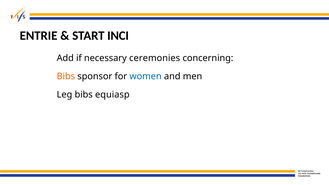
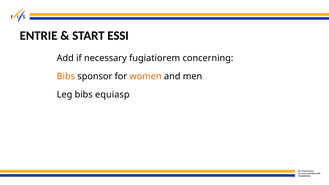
INCI: INCI -> ESSI
ceremonies: ceremonies -> fugiatiorem
women colour: blue -> orange
